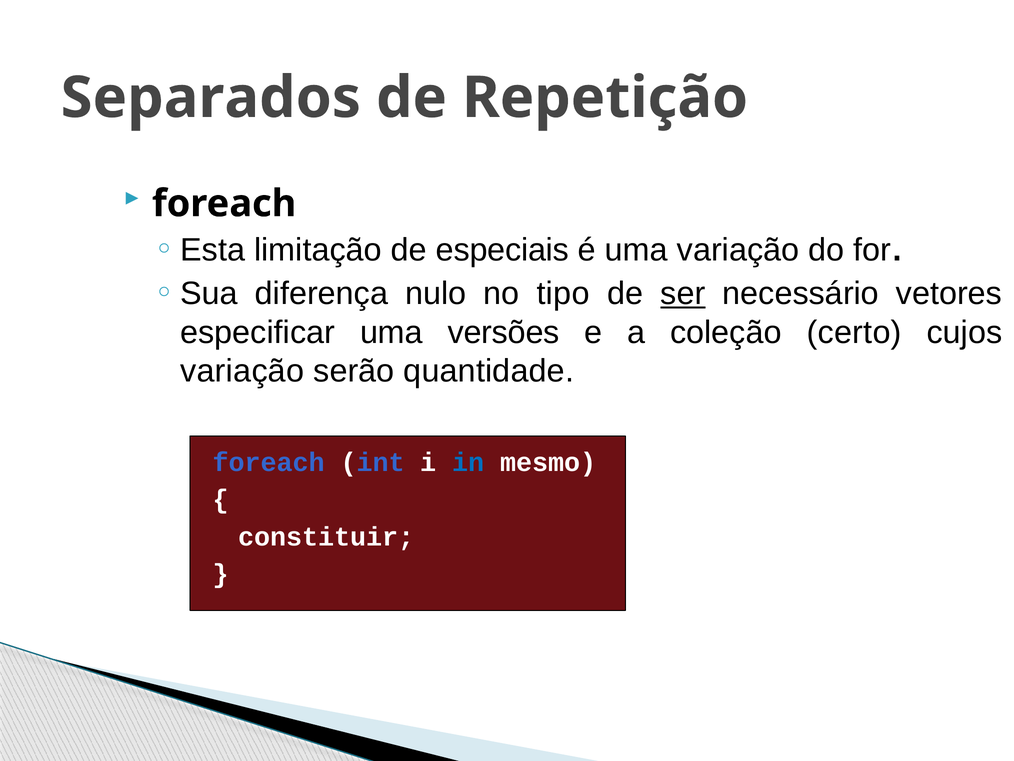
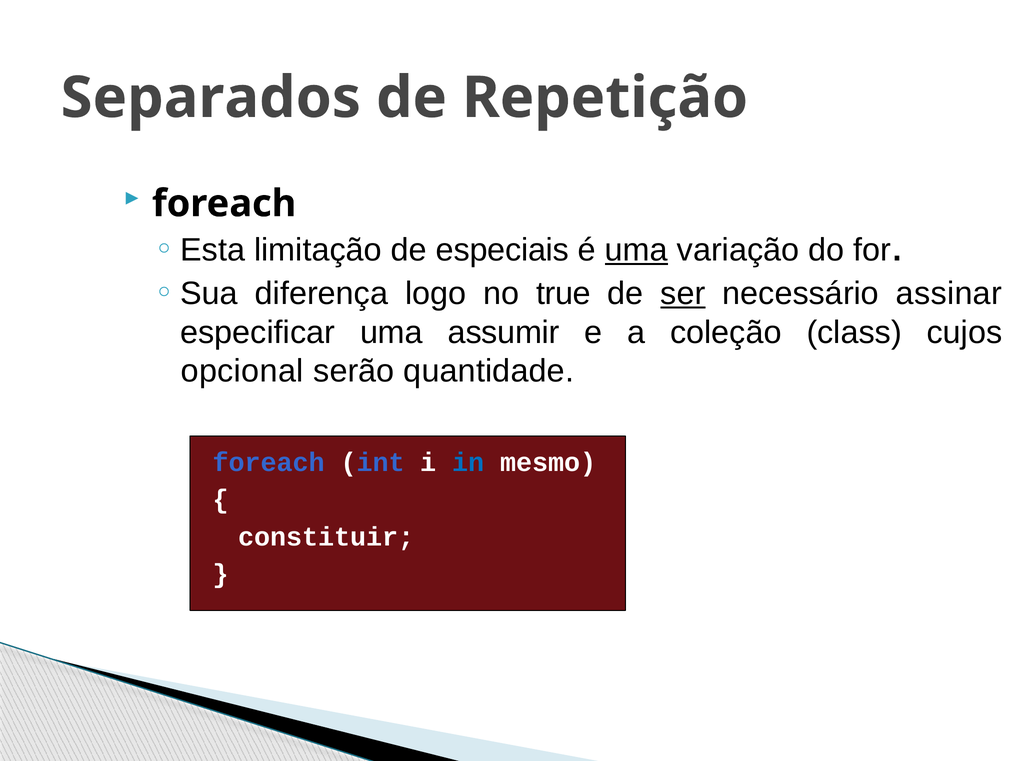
uma at (636, 250) underline: none -> present
nulo: nulo -> logo
tipo: tipo -> true
vetores: vetores -> assinar
versões: versões -> assumir
certo: certo -> class
variação at (242, 371): variação -> opcional
